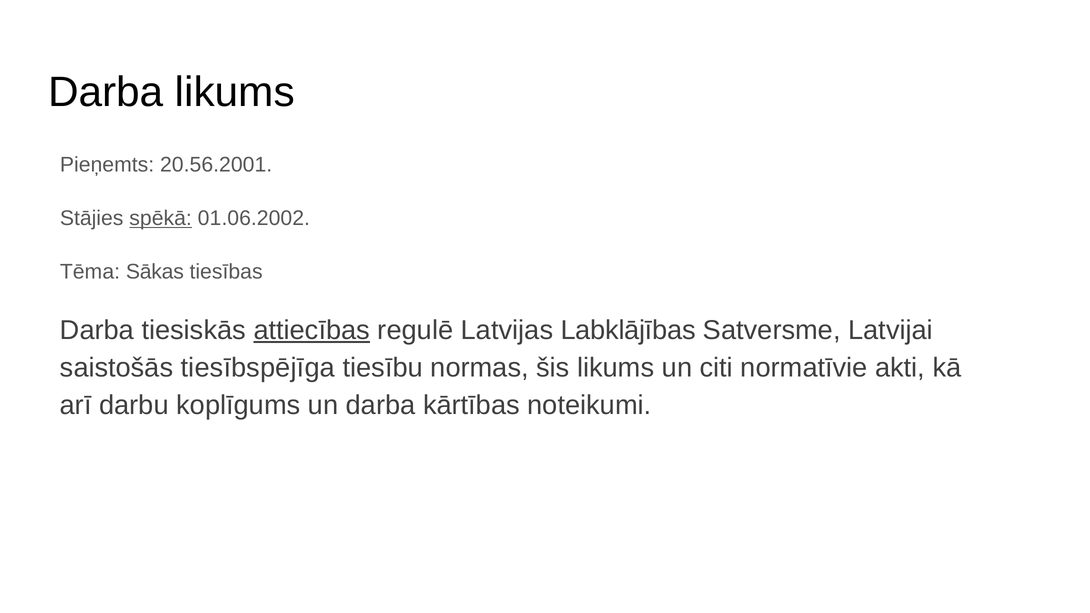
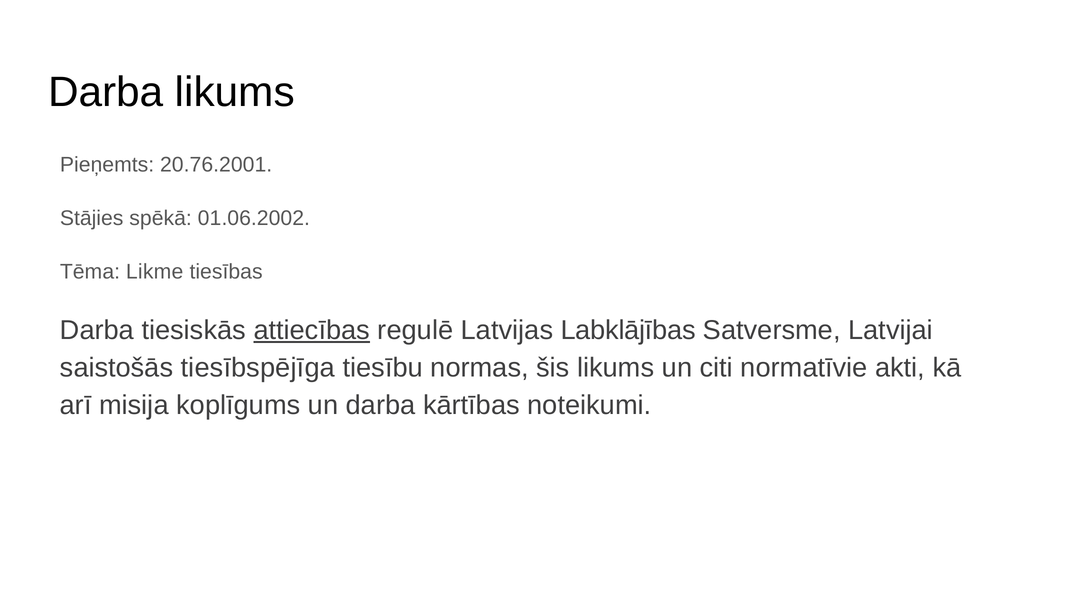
20.56.2001: 20.56.2001 -> 20.76.2001
spēkā underline: present -> none
Sākas: Sākas -> Likme
darbu: darbu -> misija
